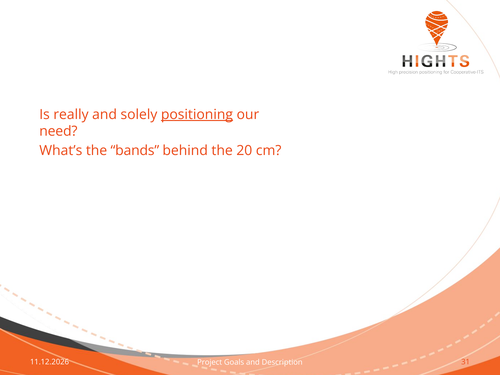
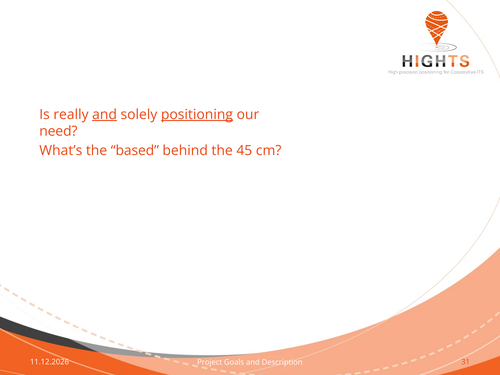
and at (105, 114) underline: none -> present
bands: bands -> based
20: 20 -> 45
